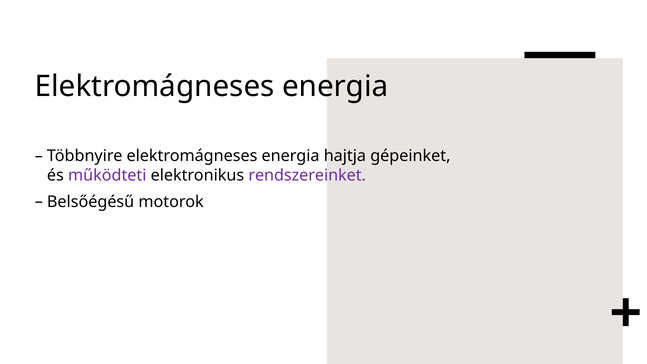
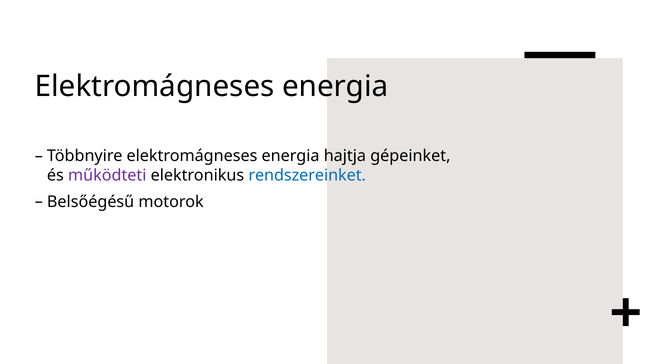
rendszereinket colour: purple -> blue
